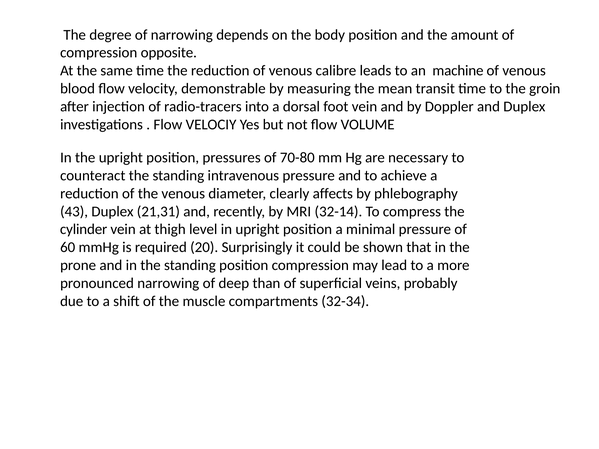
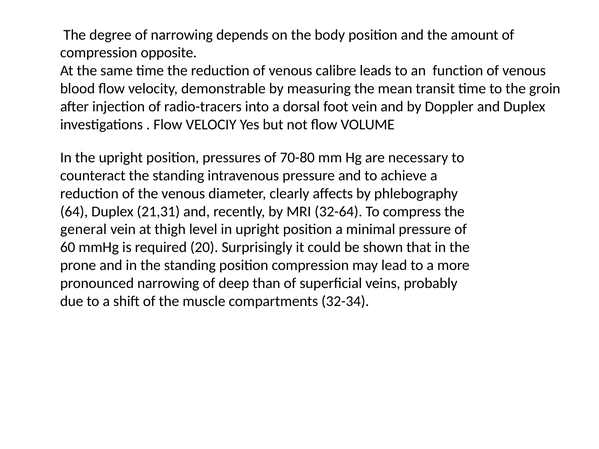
machine: machine -> function
43: 43 -> 64
32-14: 32-14 -> 32-64
cylinder: cylinder -> general
